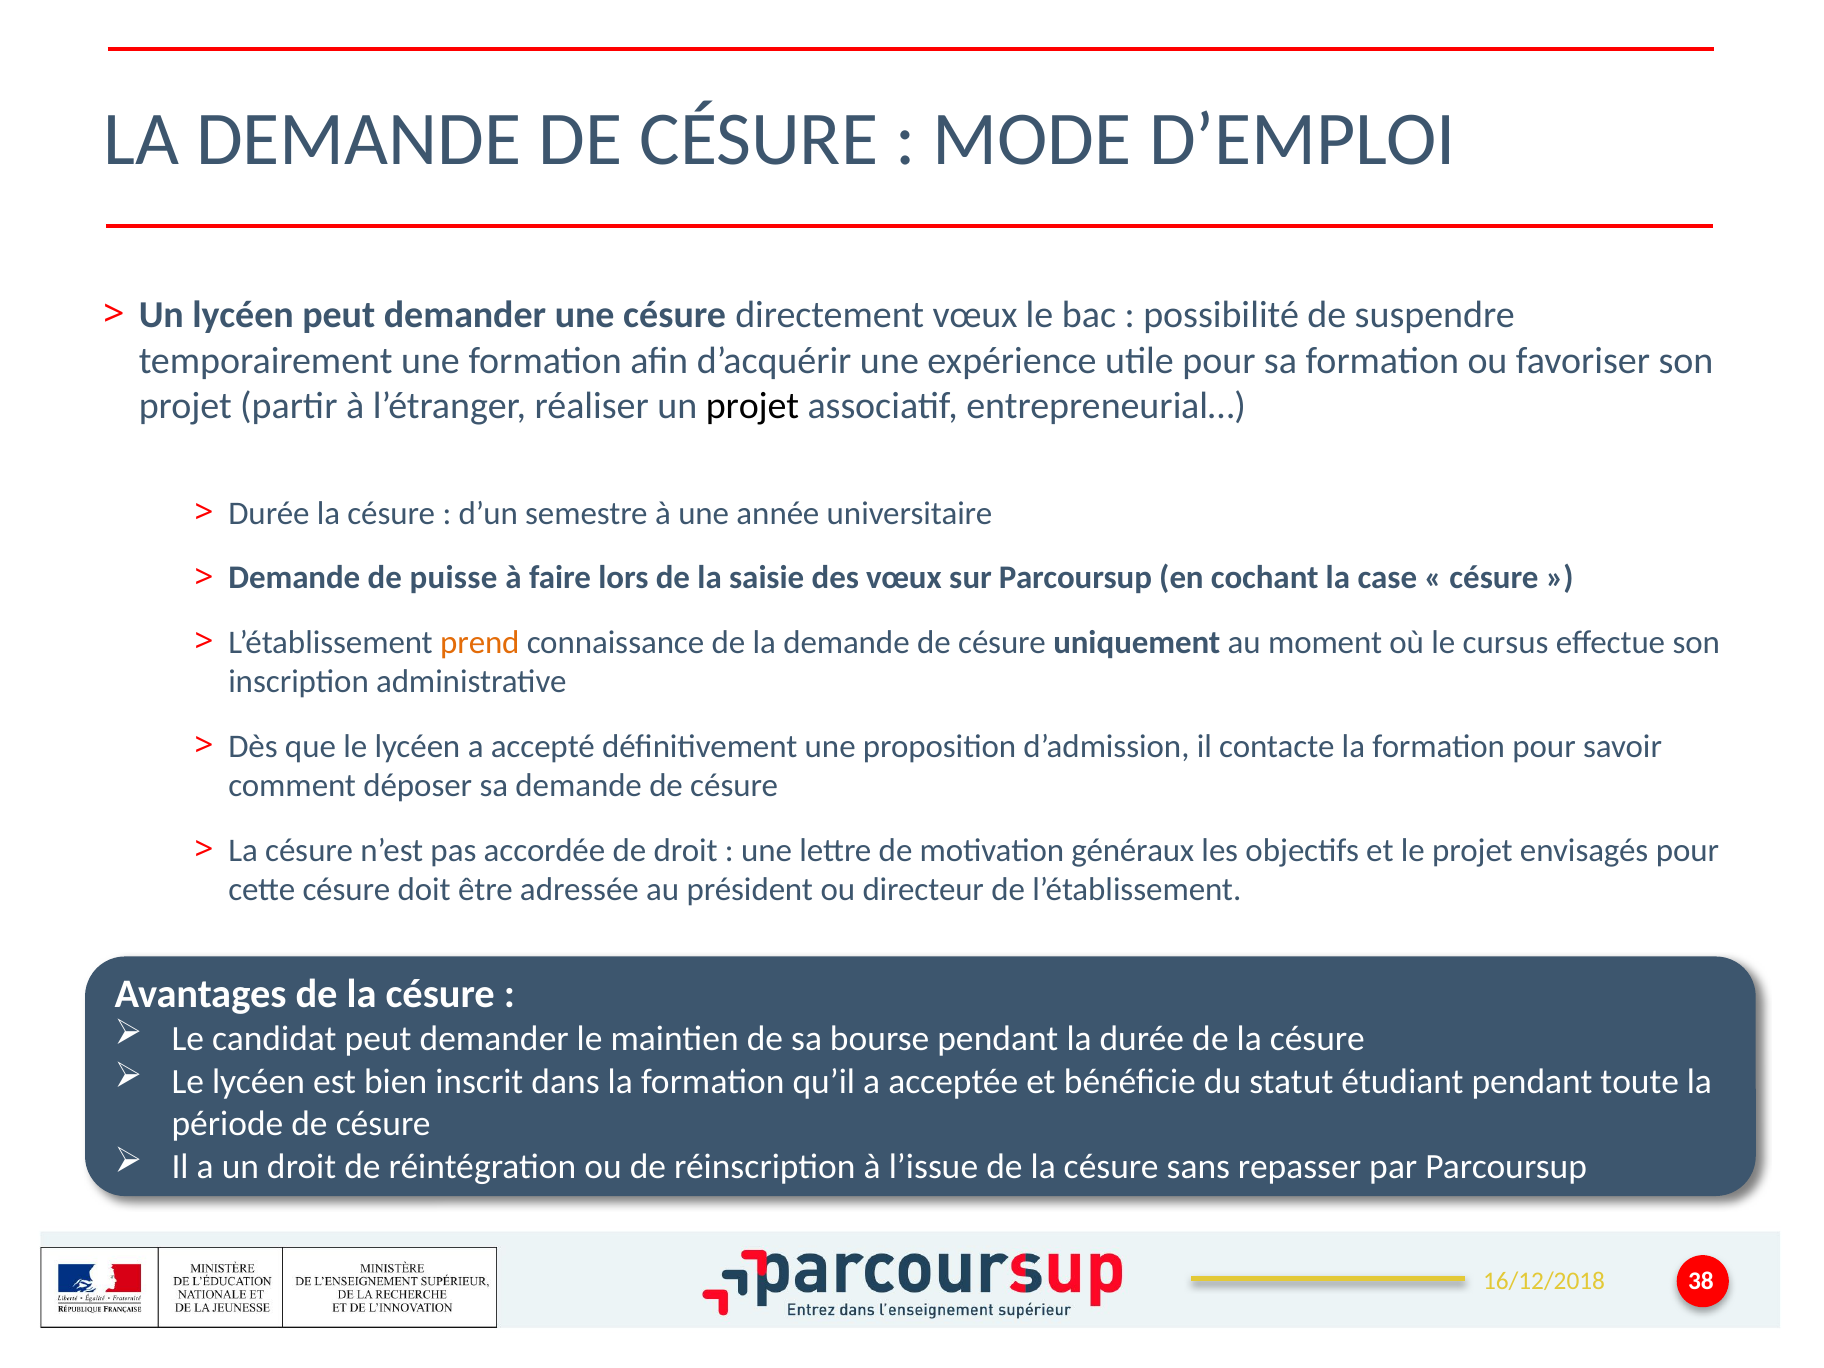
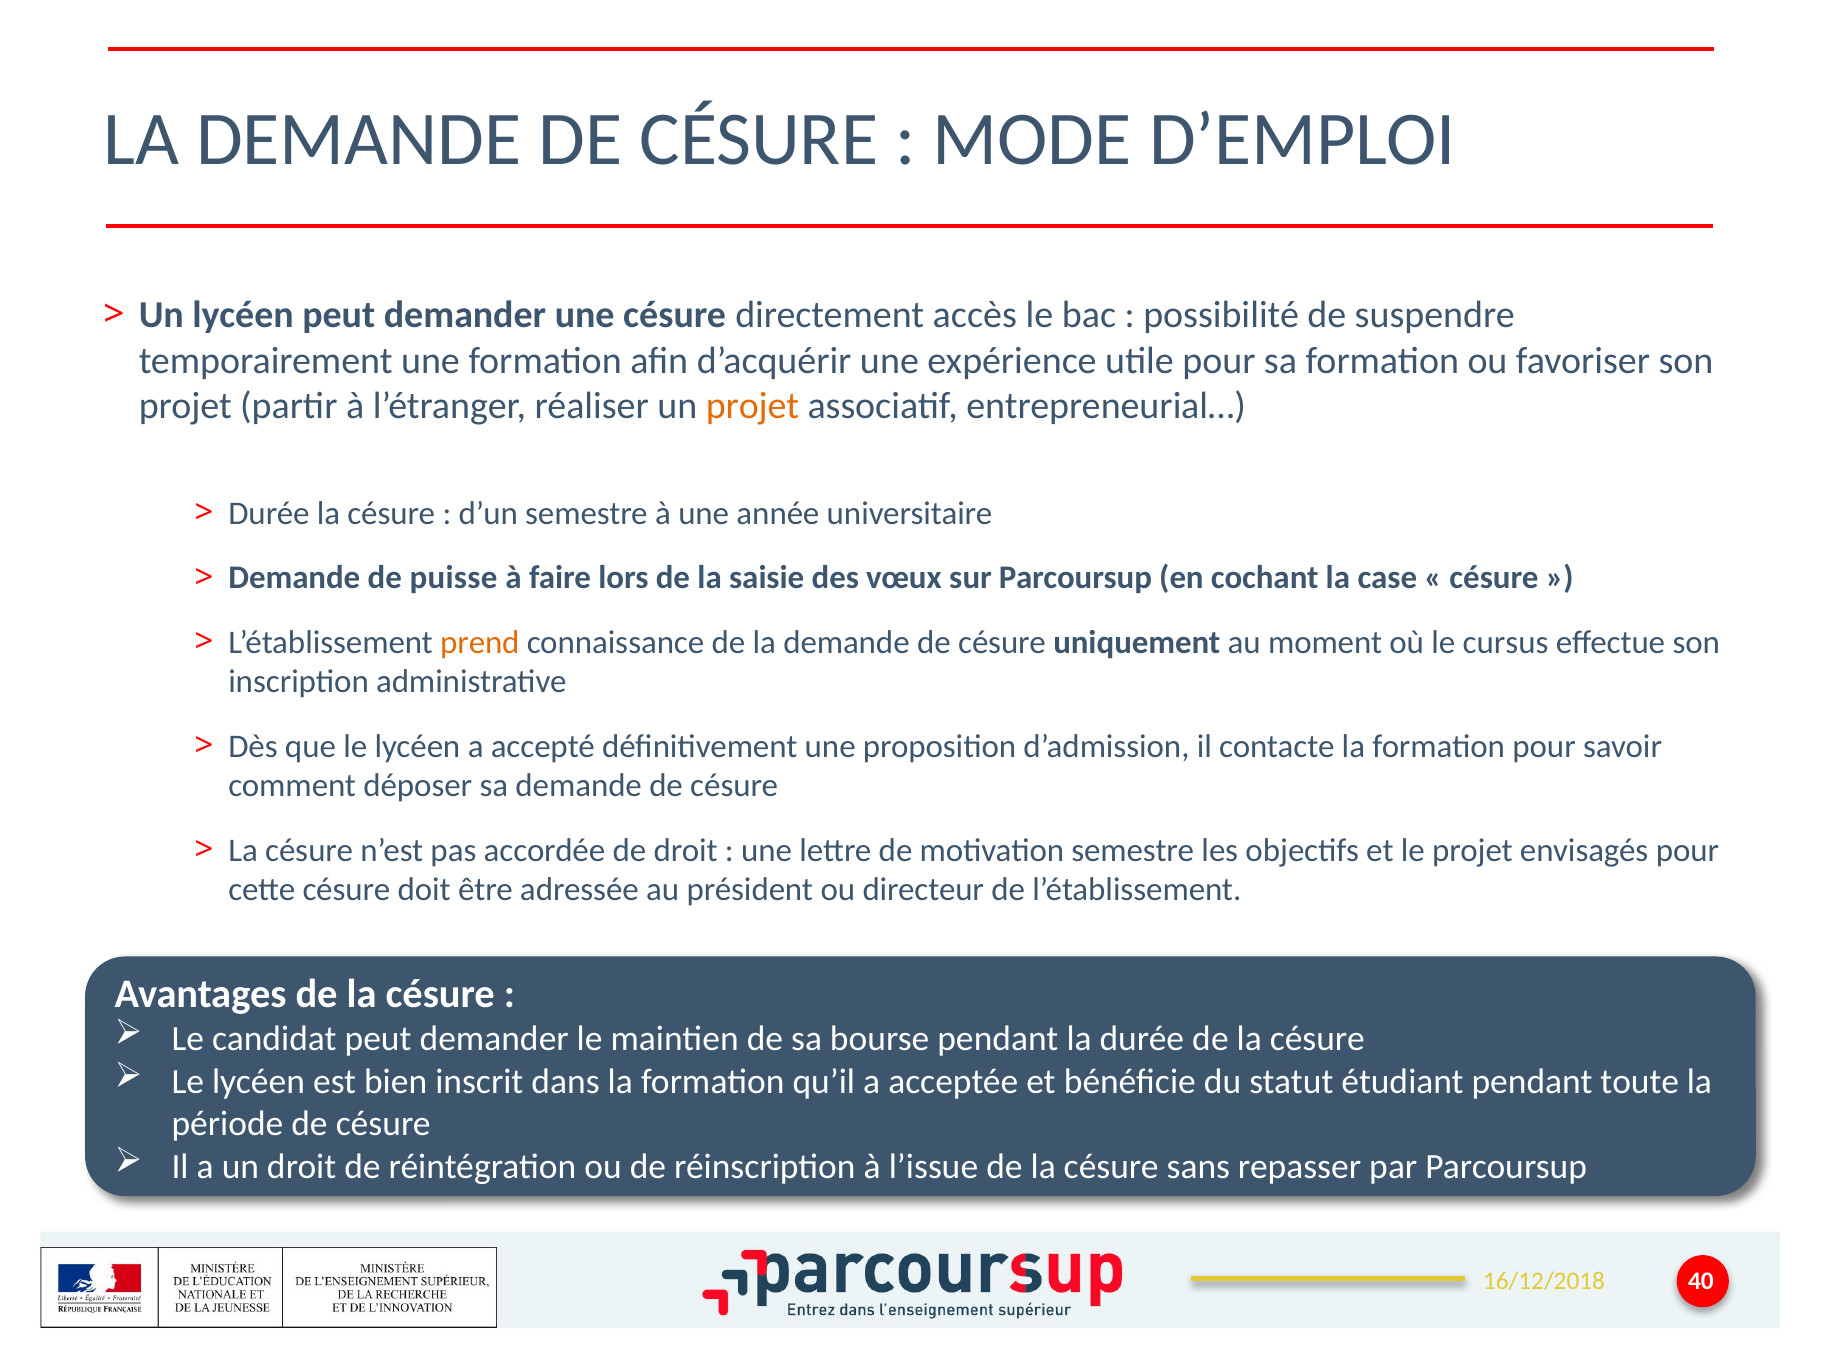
directement vœux: vœux -> accès
projet at (752, 406) colour: black -> orange
motivation généraux: généraux -> semestre
38: 38 -> 40
